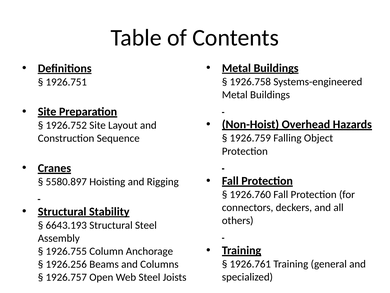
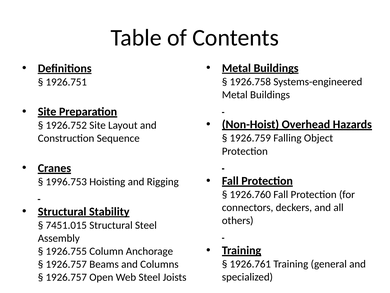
5580.897: 5580.897 -> 1996.753
6643.193: 6643.193 -> 7451.015
1926.256 at (66, 264): 1926.256 -> 1926.757
